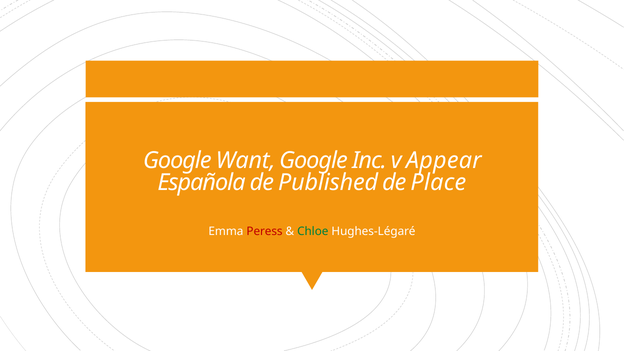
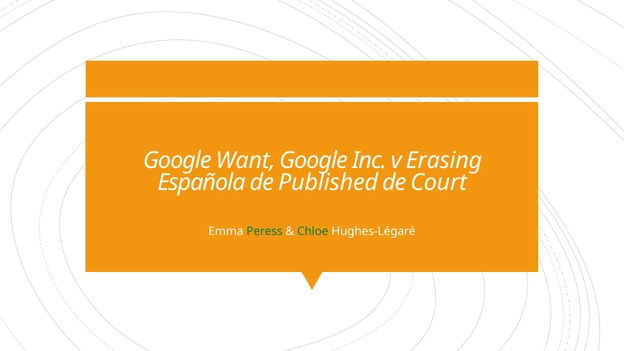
Appear: Appear -> Erasing
Place: Place -> Court
Peress colour: red -> green
